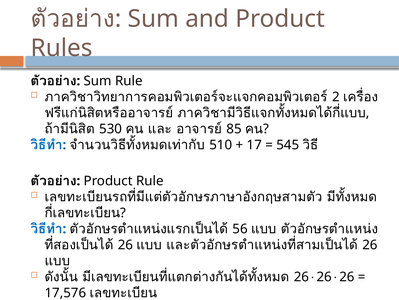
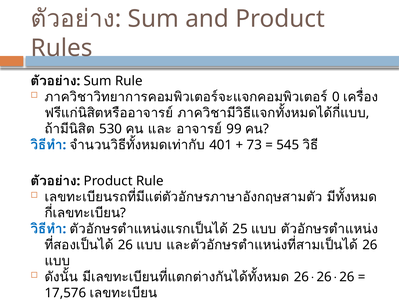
2: 2 -> 0
85: 85 -> 99
510: 510 -> 401
17: 17 -> 73
56: 56 -> 25
